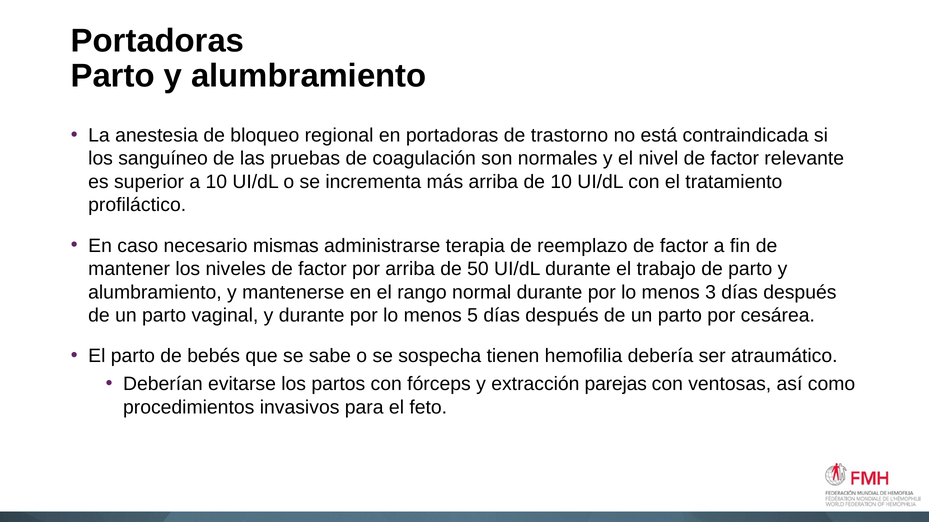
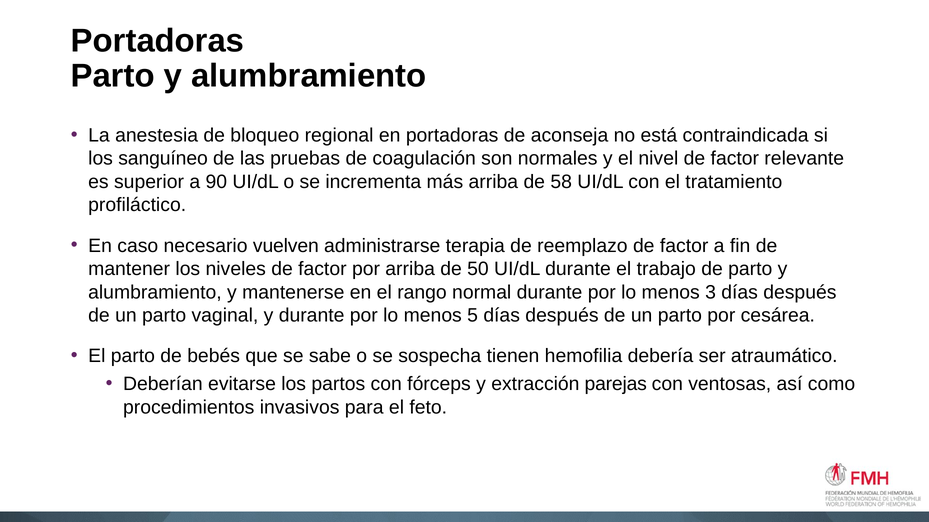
trastorno: trastorno -> aconseja
a 10: 10 -> 90
de 10: 10 -> 58
mismas: mismas -> vuelven
